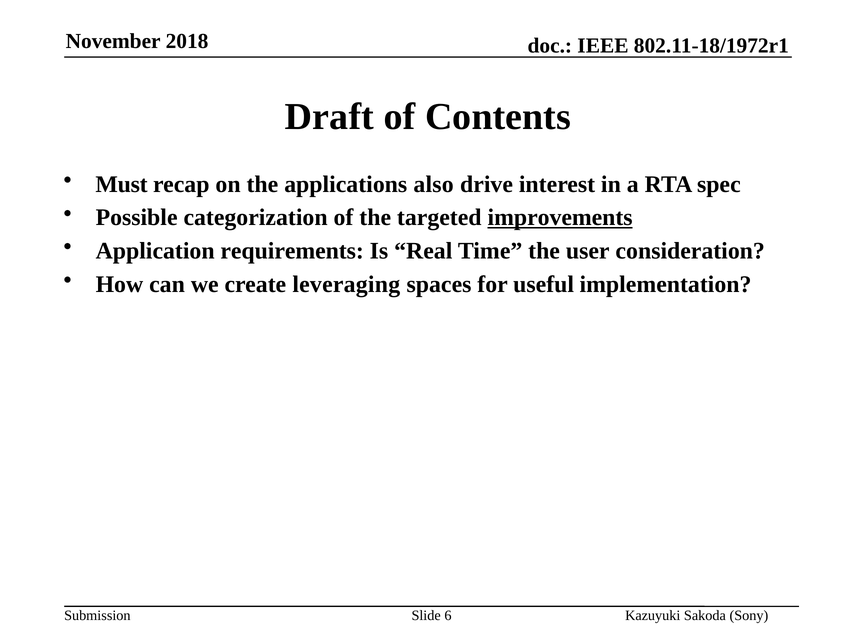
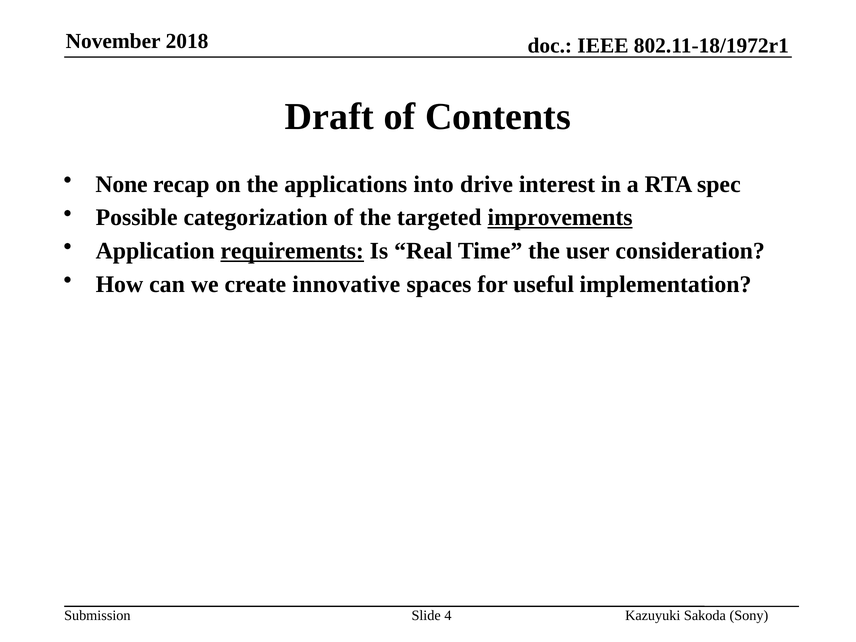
Must: Must -> None
also: also -> into
requirements underline: none -> present
leveraging: leveraging -> innovative
6: 6 -> 4
